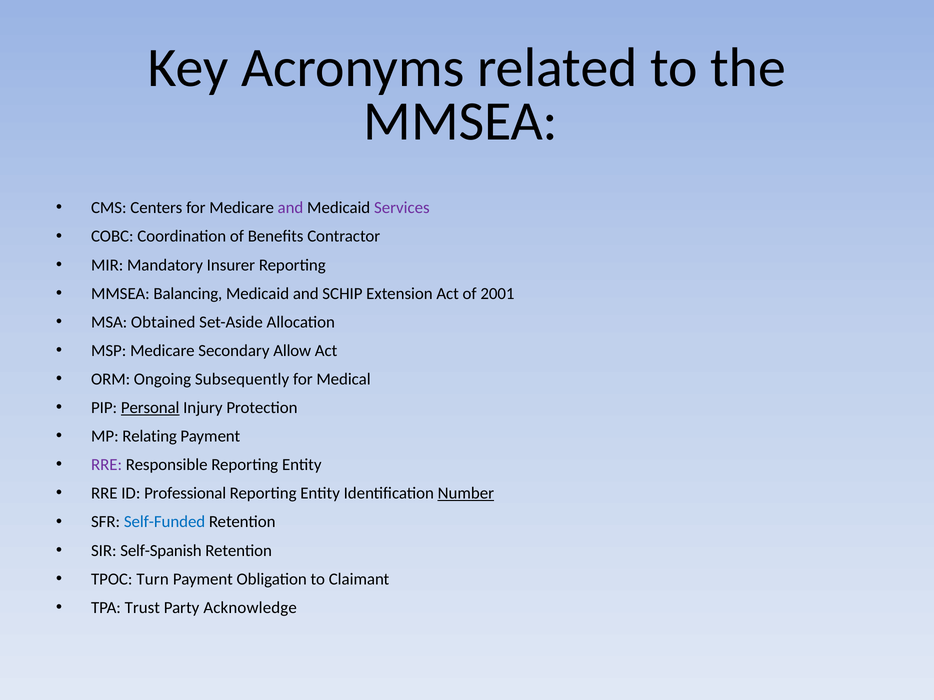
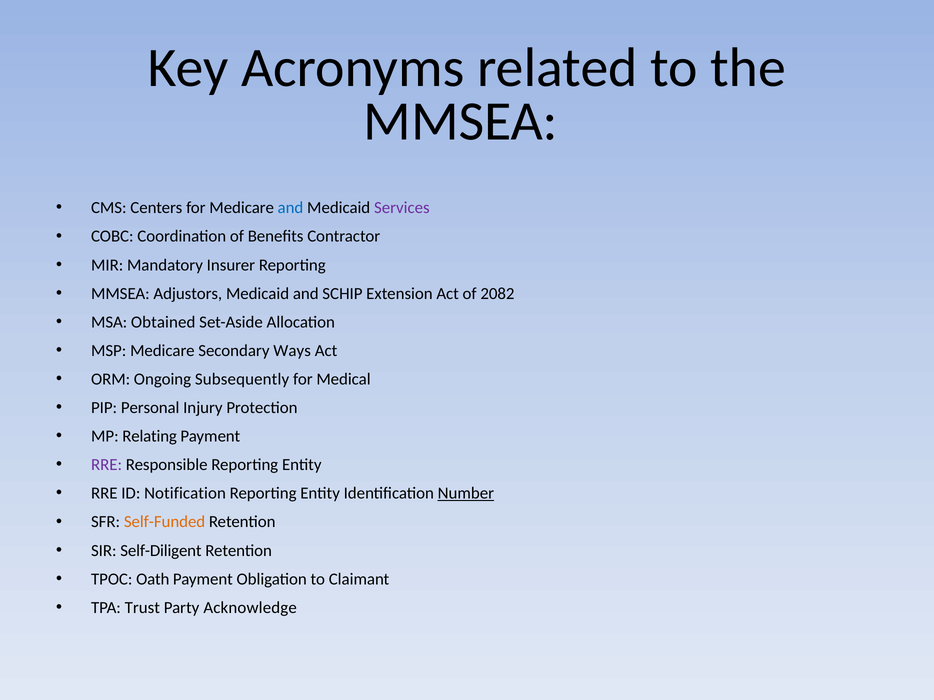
and at (290, 208) colour: purple -> blue
Balancing: Balancing -> Adjustors
2001: 2001 -> 2082
Allow: Allow -> Ways
Personal underline: present -> none
Professional: Professional -> Notification
Self-Funded colour: blue -> orange
Self-Spanish: Self-Spanish -> Self-Diligent
Turn: Turn -> Oath
